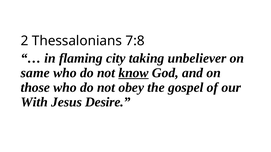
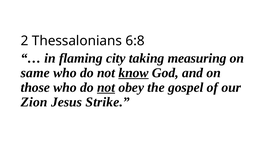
7:8: 7:8 -> 6:8
unbeliever: unbeliever -> measuring
not at (106, 88) underline: none -> present
With: With -> Zion
Desire: Desire -> Strike
